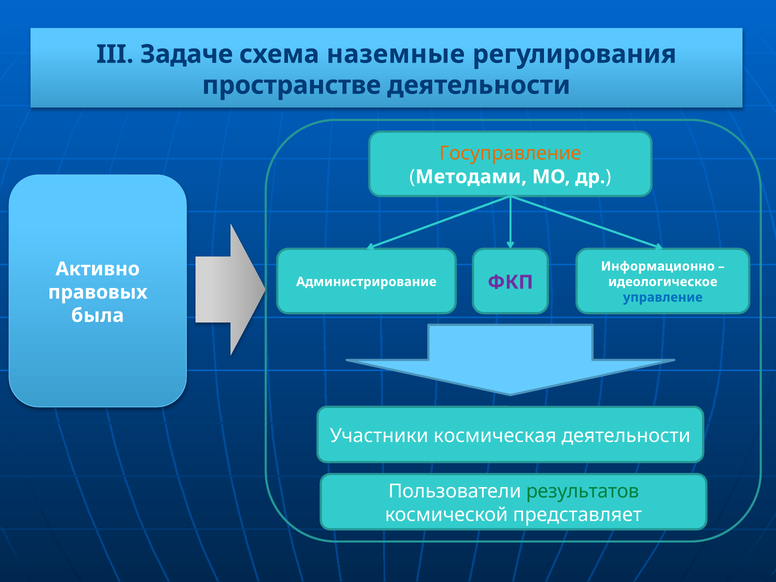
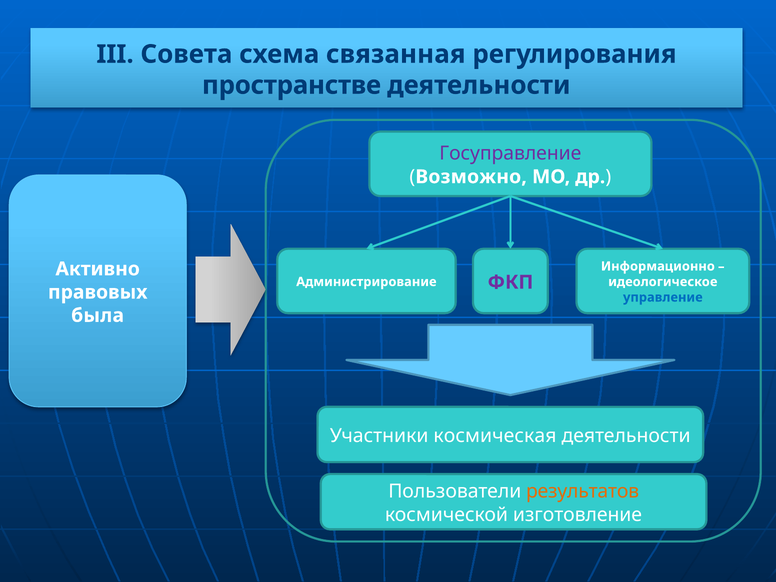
Задаче: Задаче -> Совета
наземные: наземные -> связанная
Госуправление colour: orange -> purple
Методами: Методами -> Возможно
результатов colour: green -> orange
представляет: представляет -> изготовление
